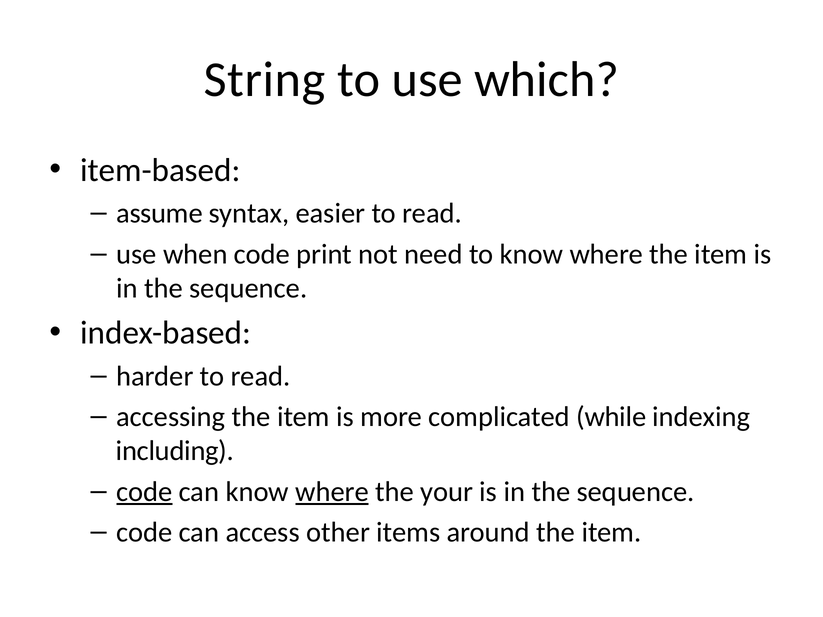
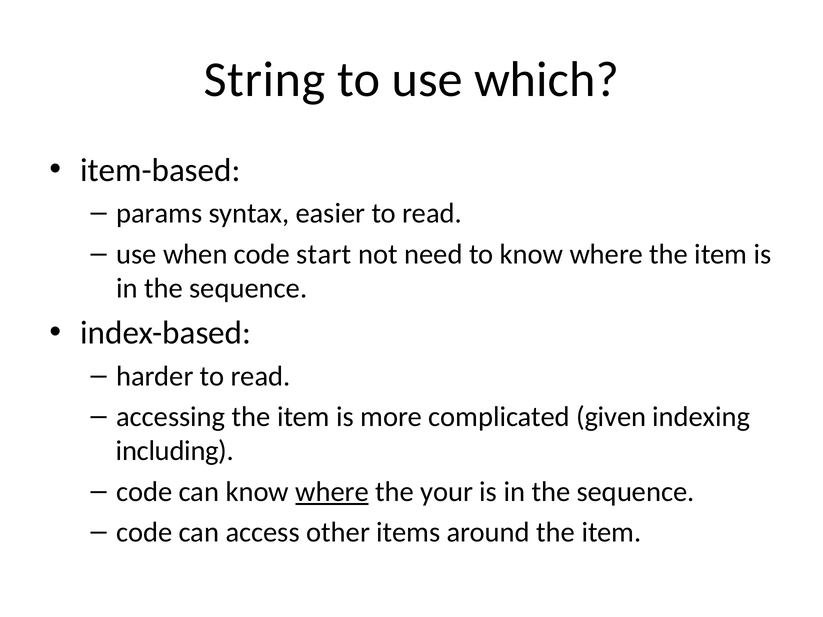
assume: assume -> params
print: print -> start
while: while -> given
code at (144, 492) underline: present -> none
